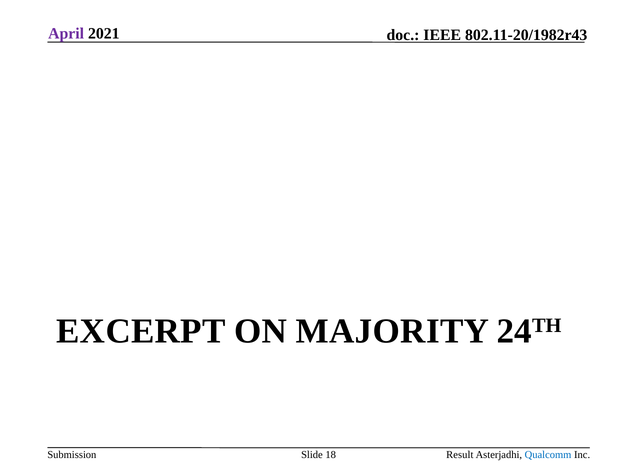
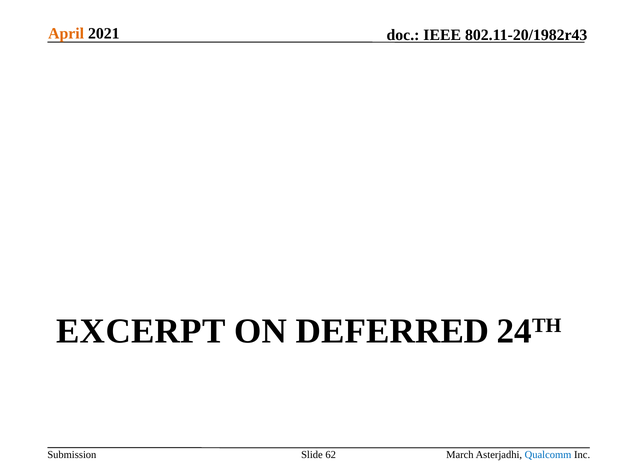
April colour: purple -> orange
MAJORITY: MAJORITY -> DEFERRED
18: 18 -> 62
Result: Result -> March
